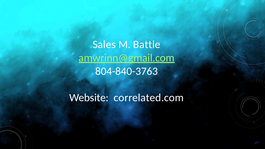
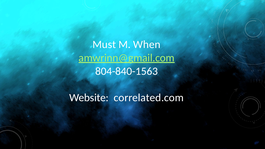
Sales: Sales -> Must
Battle: Battle -> When
804-840-3763: 804-840-3763 -> 804-840-1563
